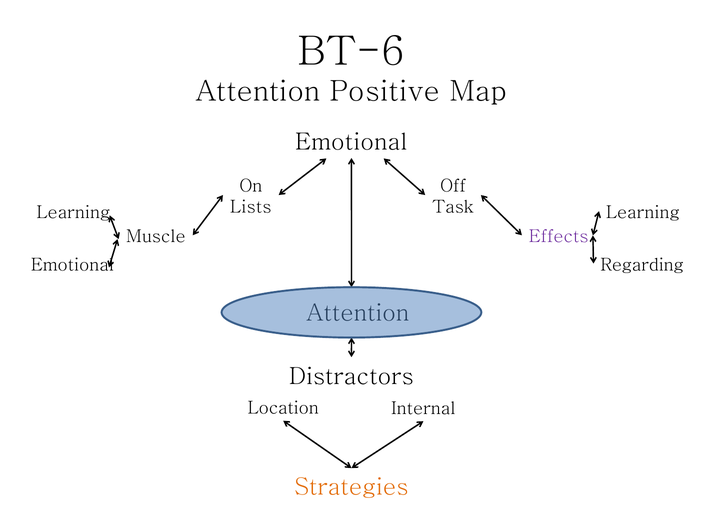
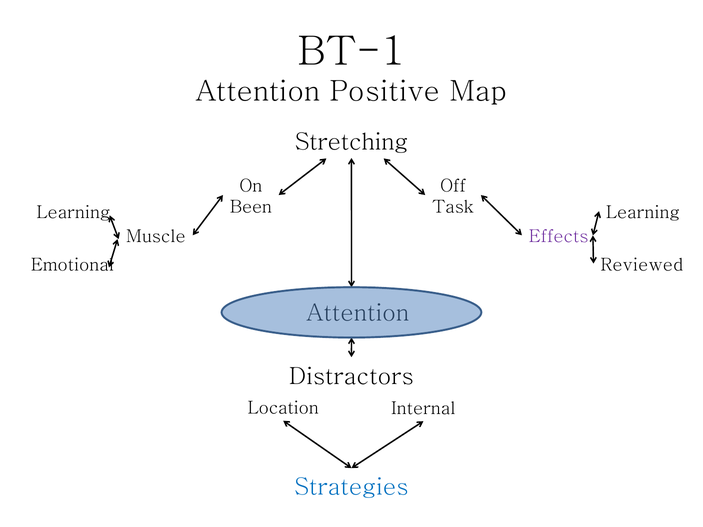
BT-6: BT-6 -> BT-1
Emotional at (351, 142): Emotional -> Stretching
Lists: Lists -> Been
Regarding: Regarding -> Reviewed
Strategies colour: orange -> blue
